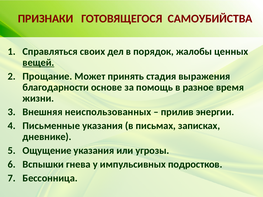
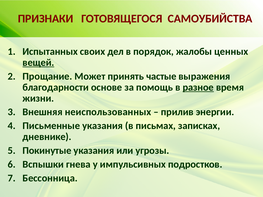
Справляться: Справляться -> Испытанных
стадия: стадия -> частые
разное underline: none -> present
Ощущение: Ощущение -> Покинутые
